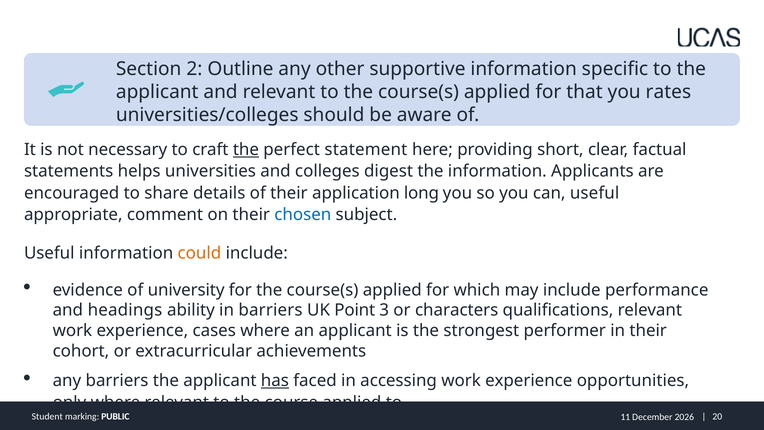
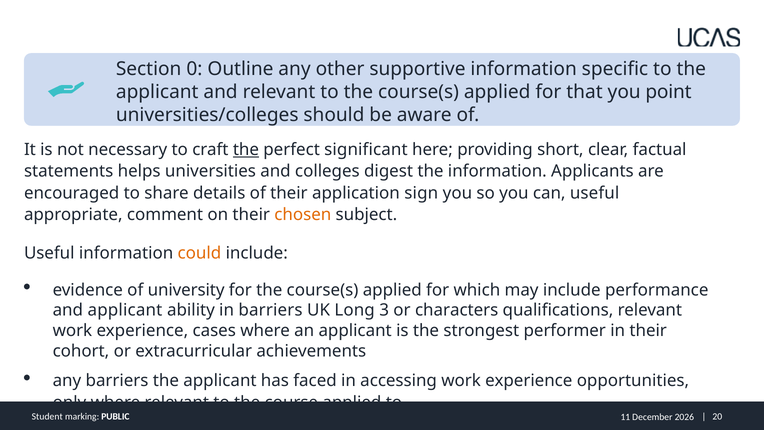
2: 2 -> 0
rates: rates -> point
statement: statement -> significant
long: long -> sign
chosen colour: blue -> orange
and headings: headings -> applicant
Point: Point -> Long
has underline: present -> none
